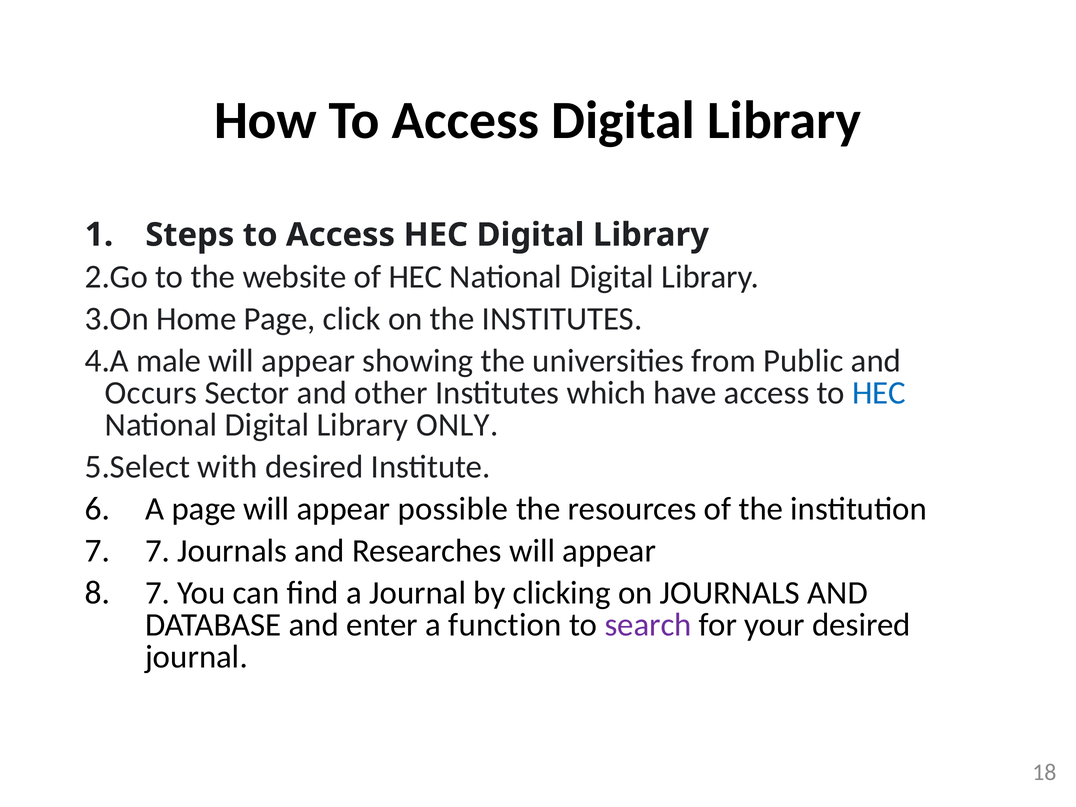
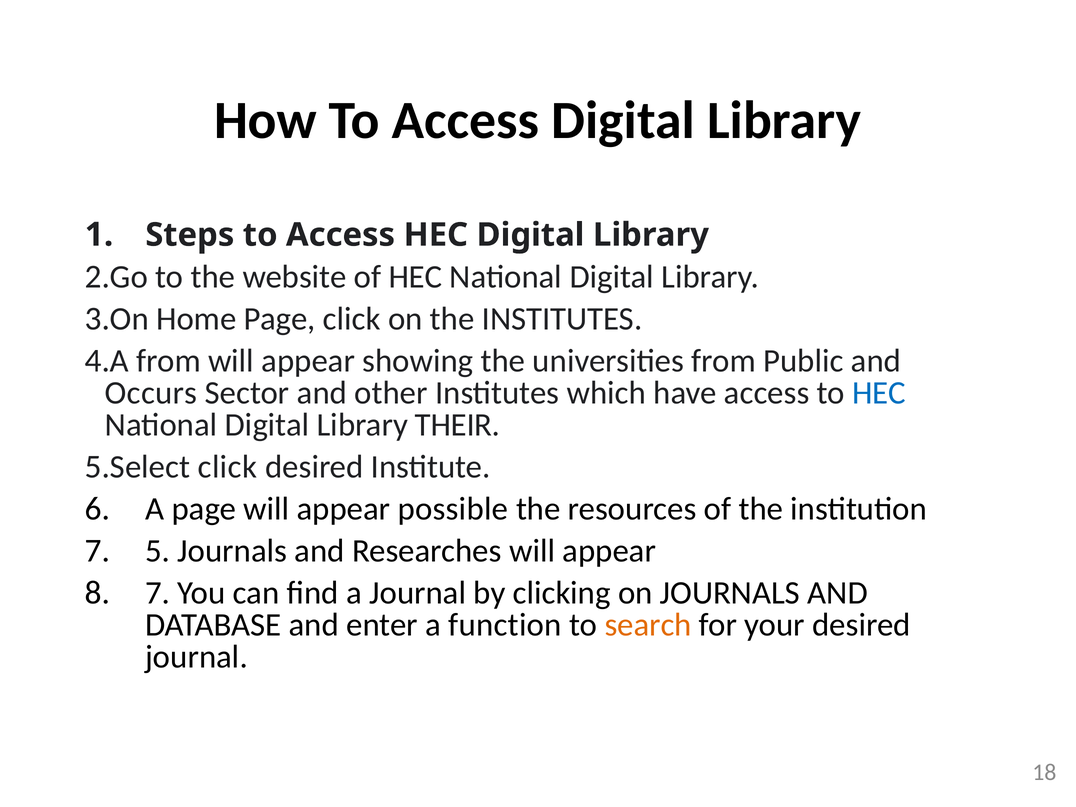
male at (169, 361): male -> from
ONLY: ONLY -> THEIR
with at (227, 467): with -> click
7 7: 7 -> 5
search colour: purple -> orange
